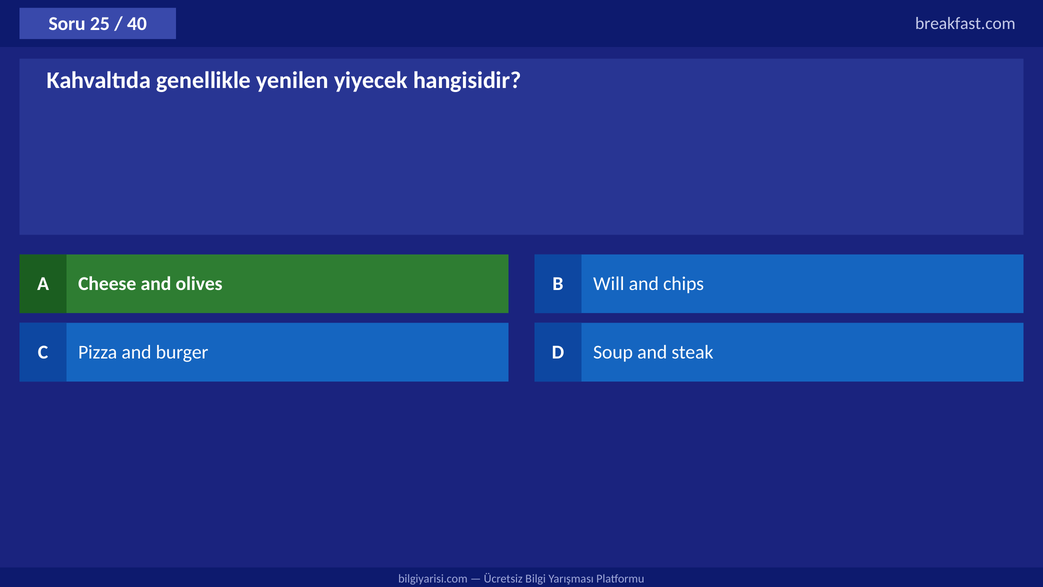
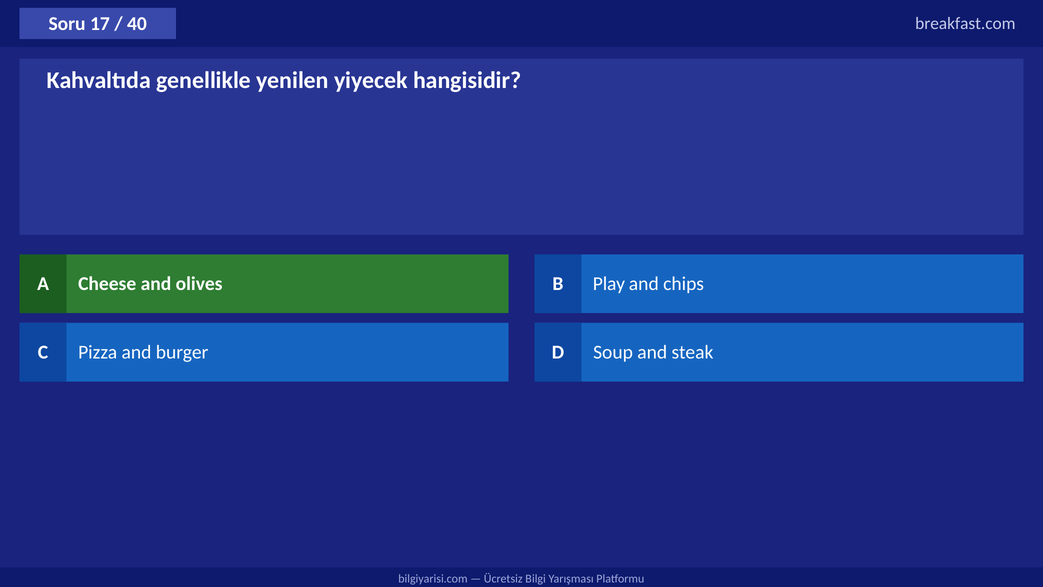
25: 25 -> 17
Will: Will -> Play
